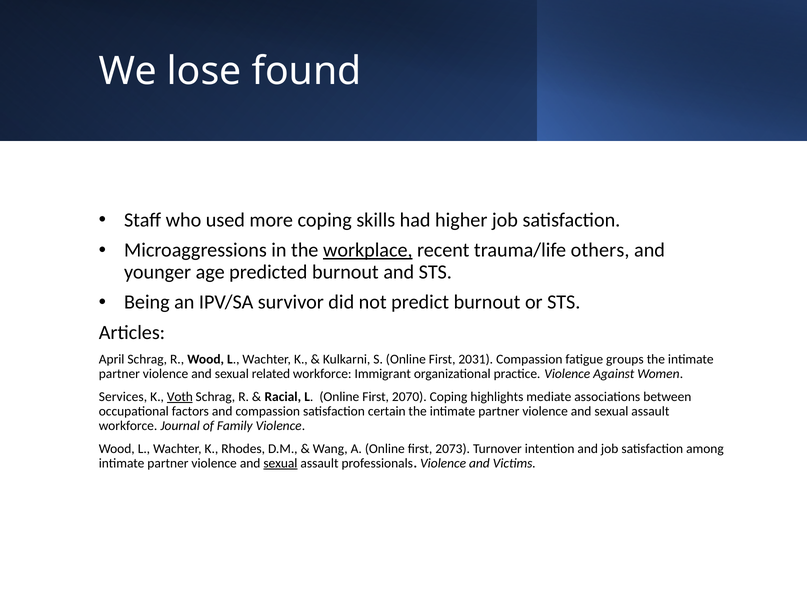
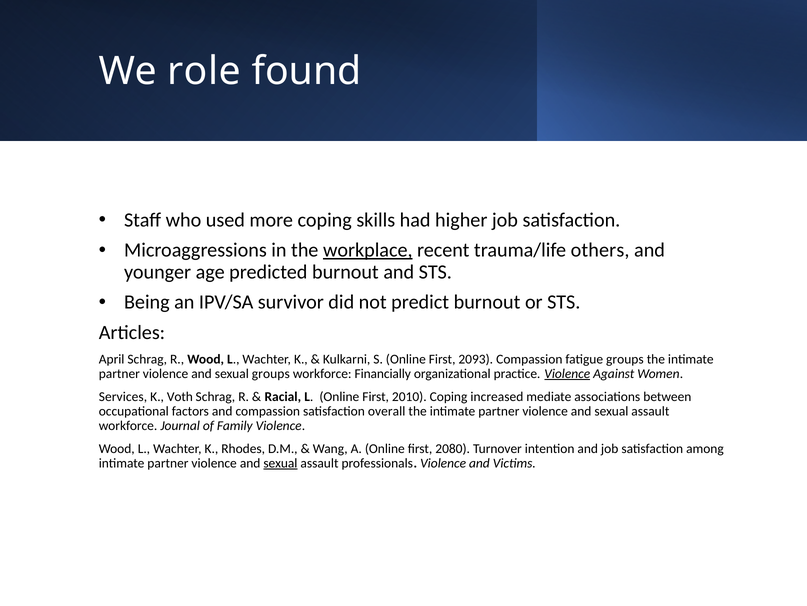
lose: lose -> role
2031: 2031 -> 2093
sexual related: related -> groups
Immigrant: Immigrant -> Financially
Violence at (567, 373) underline: none -> present
Voth underline: present -> none
2070: 2070 -> 2010
highlights: highlights -> increased
certain: certain -> overall
2073: 2073 -> 2080
